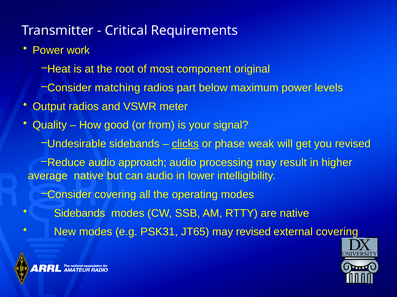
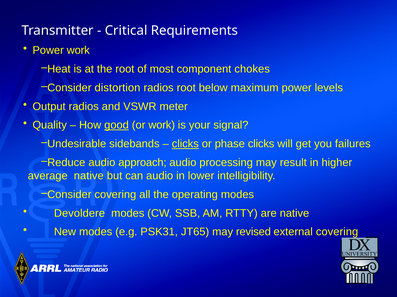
original: original -> chokes
matching: matching -> distortion
radios part: part -> root
good underline: none -> present
or from: from -> work
phase weak: weak -> clicks
you revised: revised -> failures
Sidebands at (80, 214): Sidebands -> Devoldere
